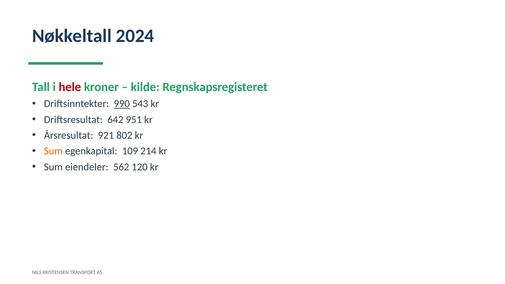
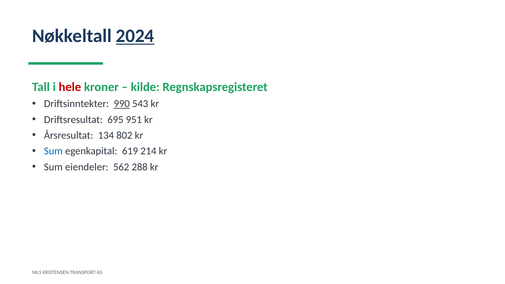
2024 underline: none -> present
642: 642 -> 695
921: 921 -> 134
Sum at (53, 151) colour: orange -> blue
109: 109 -> 619
120: 120 -> 288
